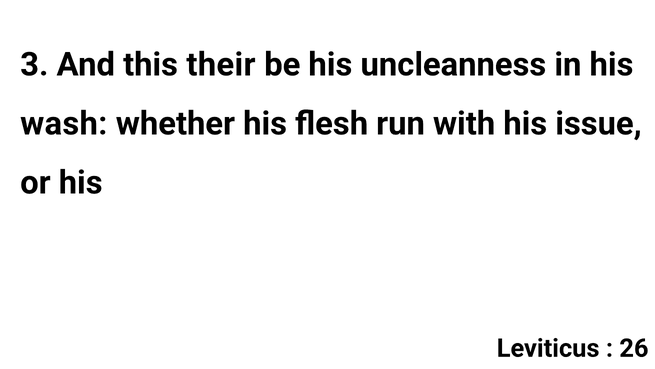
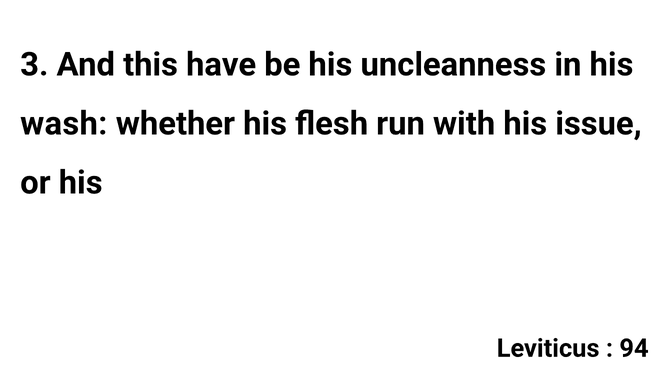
their: their -> have
26: 26 -> 94
